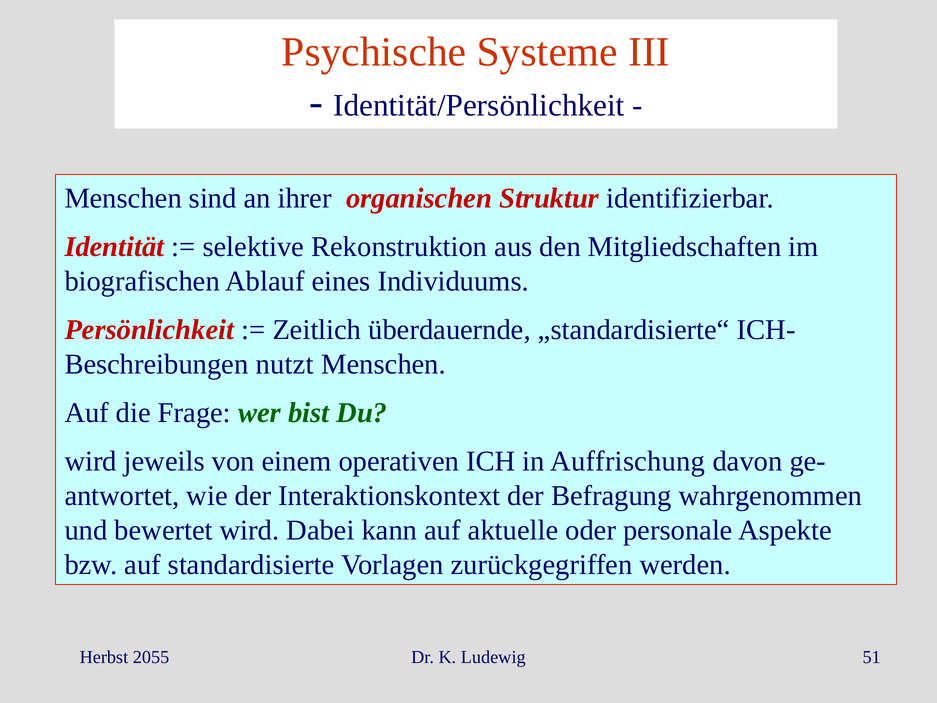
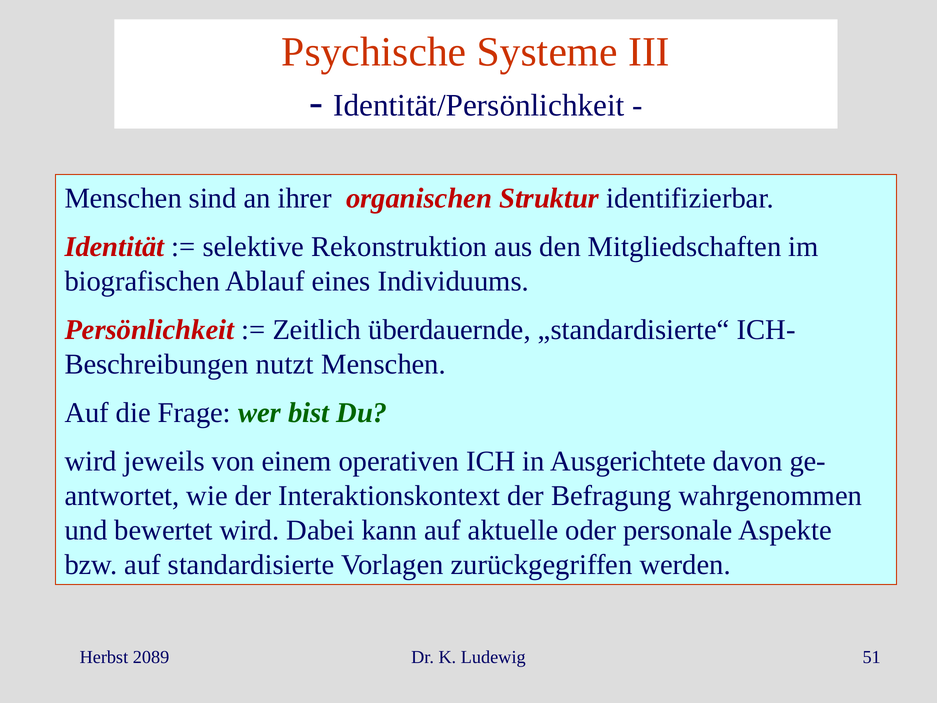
Auffrischung: Auffrischung -> Ausgerichtete
2055: 2055 -> 2089
